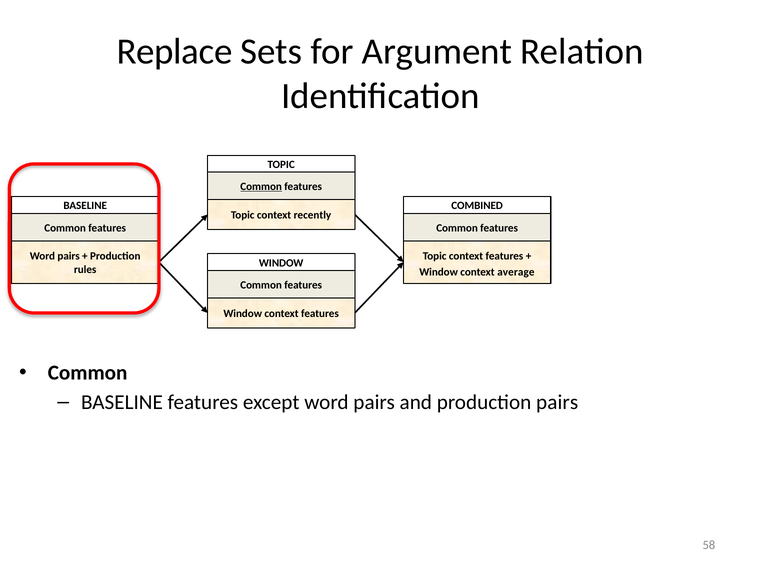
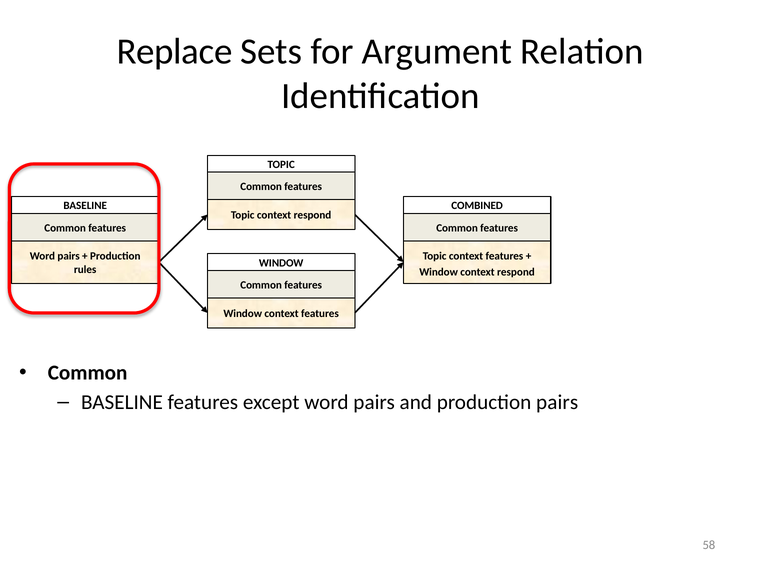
Common at (261, 187) underline: present -> none
Topic context recently: recently -> respond
average at (516, 272): average -> respond
